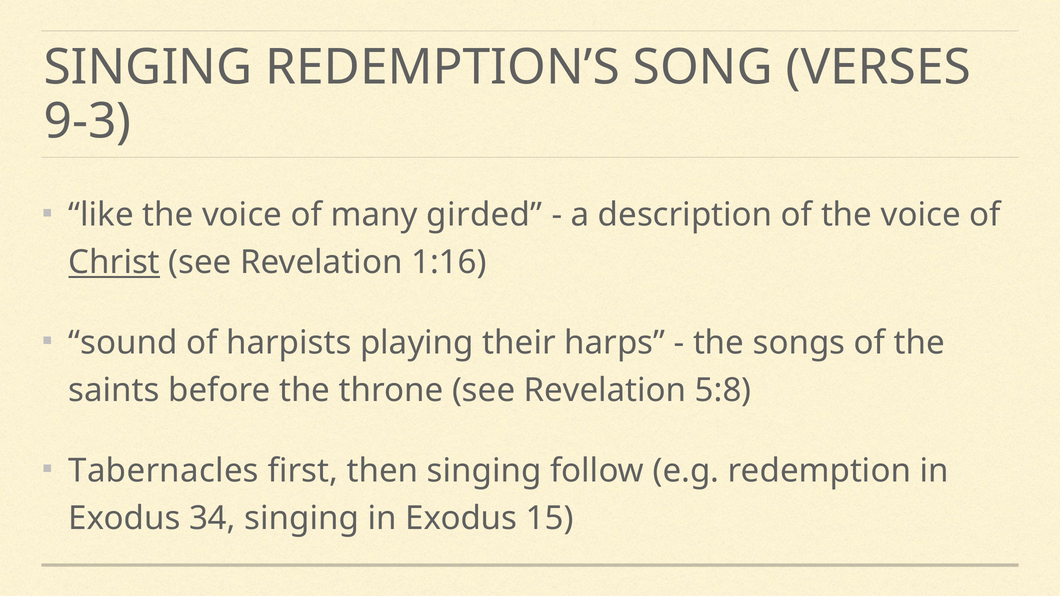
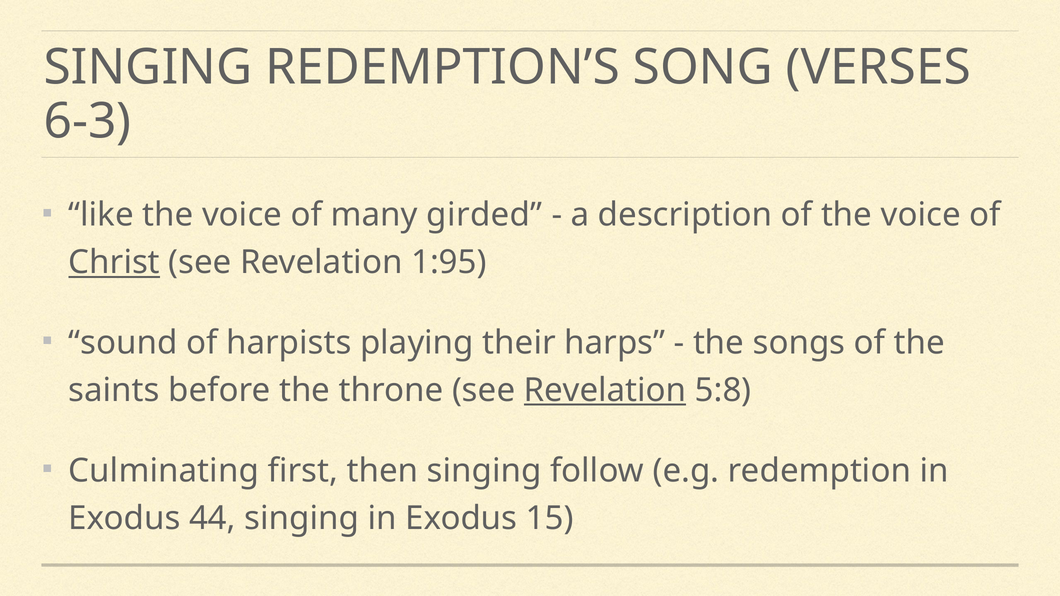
9-3: 9-3 -> 6-3
1:16: 1:16 -> 1:95
Revelation at (605, 391) underline: none -> present
Tabernacles: Tabernacles -> Culminating
34: 34 -> 44
